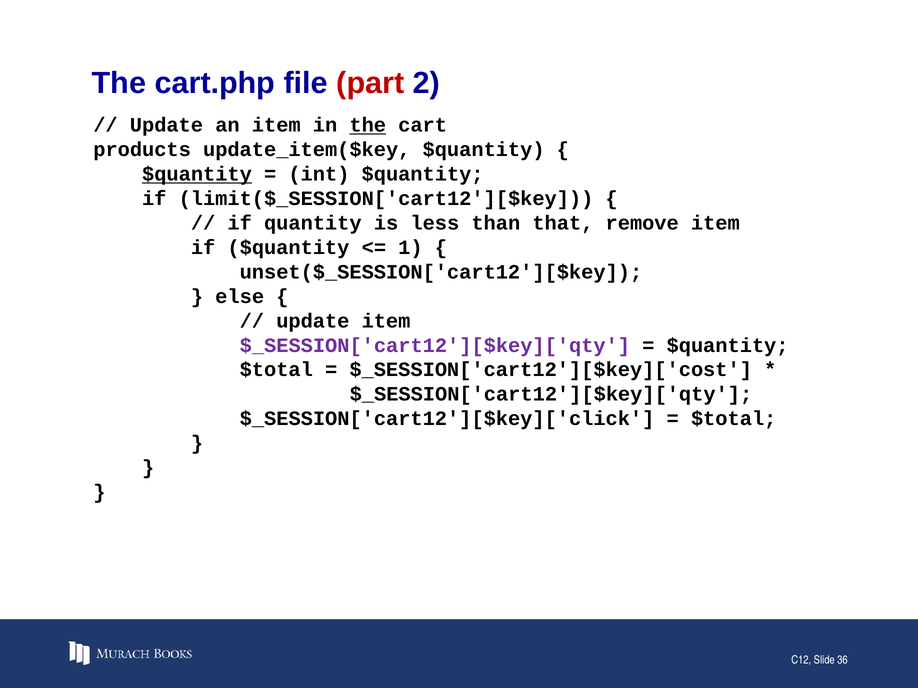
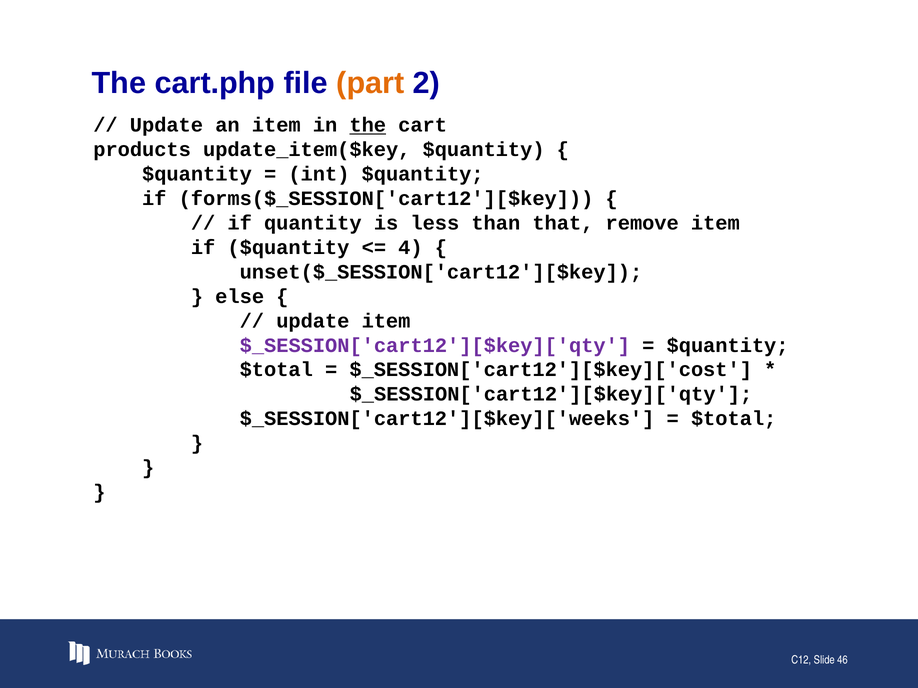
part colour: red -> orange
$quantity at (197, 174) underline: present -> none
limit($_SESSION['cart12'][$key: limit($_SESSION['cart12'][$key -> forms($_SESSION['cart12'][$key
1: 1 -> 4
$_SESSION['cart12'][$key]['click: $_SESSION['cart12'][$key]['click -> $_SESSION['cart12'][$key]['weeks
36: 36 -> 46
